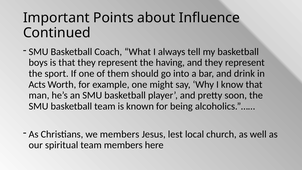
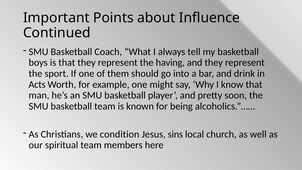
we members: members -> condition
lest: lest -> sins
